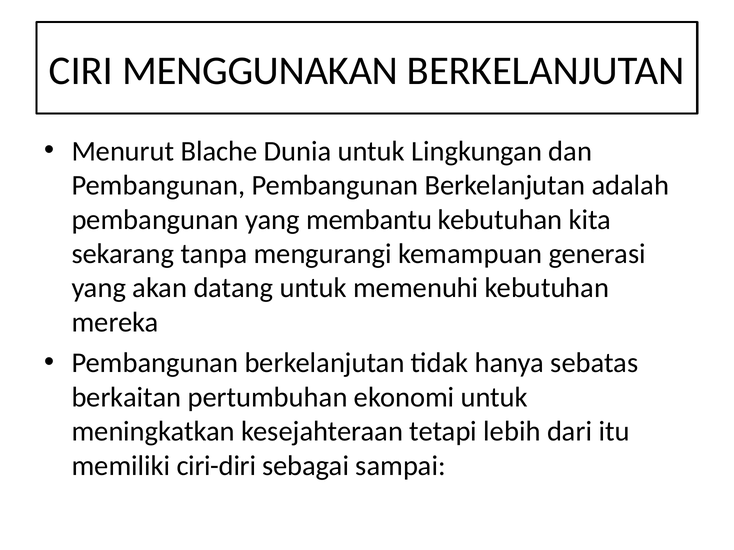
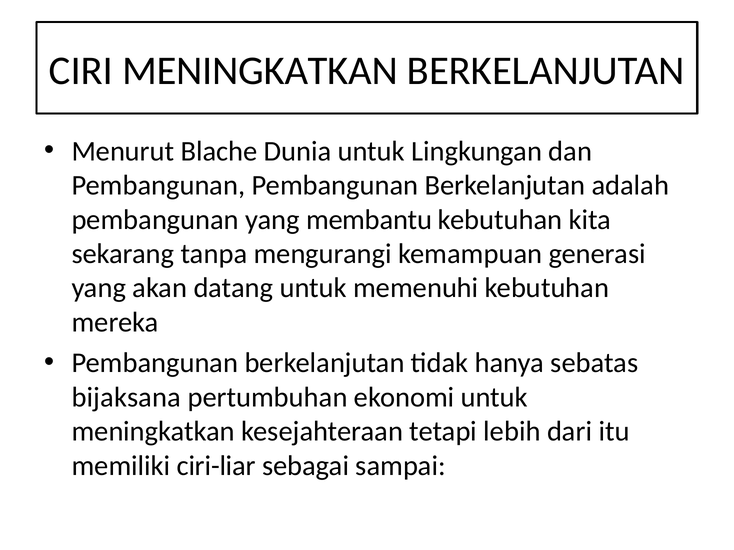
CIRI MENGGUNAKAN: MENGGUNAKAN -> MENINGKATKAN
berkaitan: berkaitan -> bijaksana
ciri-diri: ciri-diri -> ciri-liar
